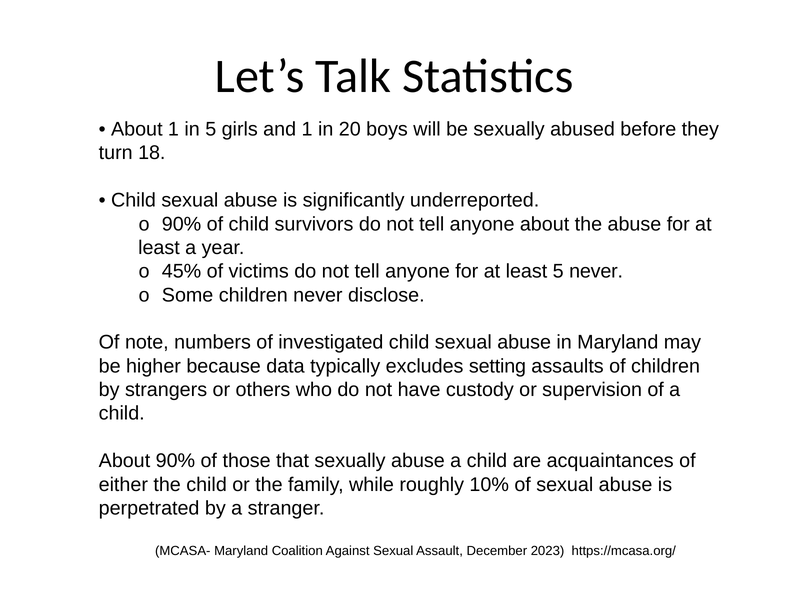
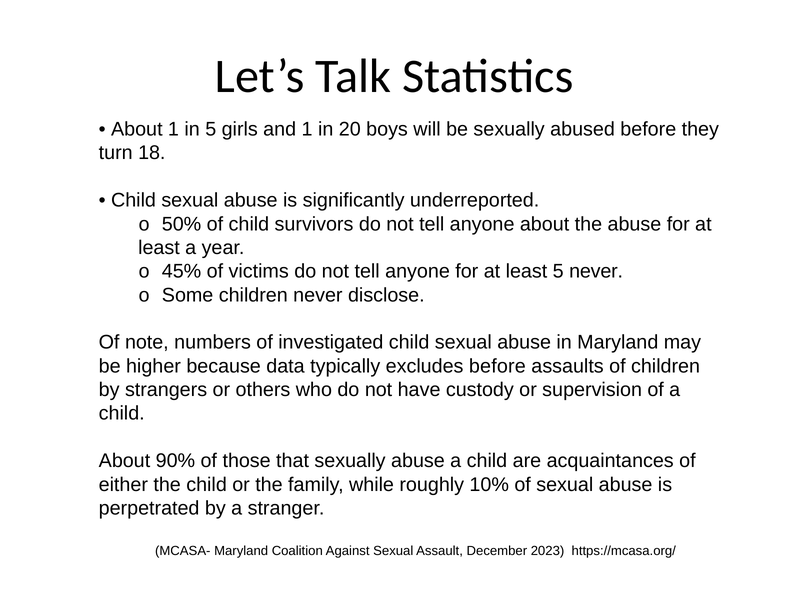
o 90%: 90% -> 50%
excludes setting: setting -> before
